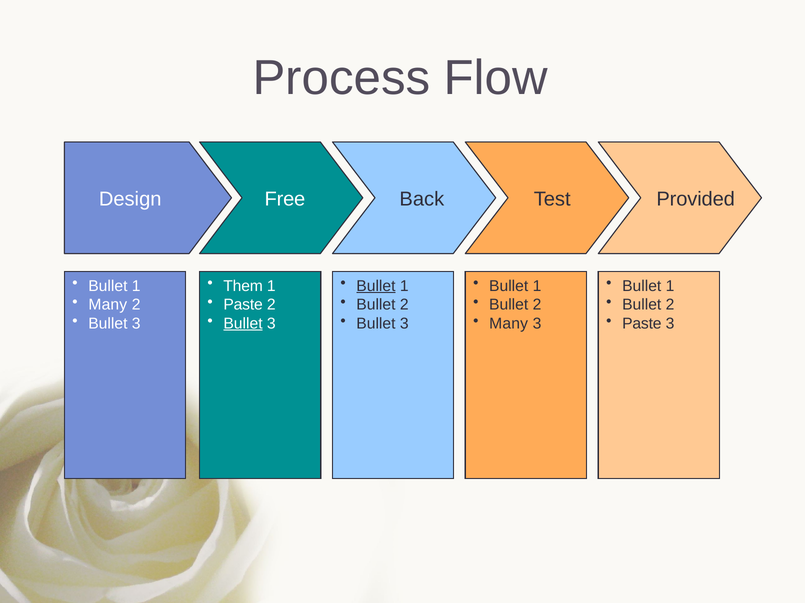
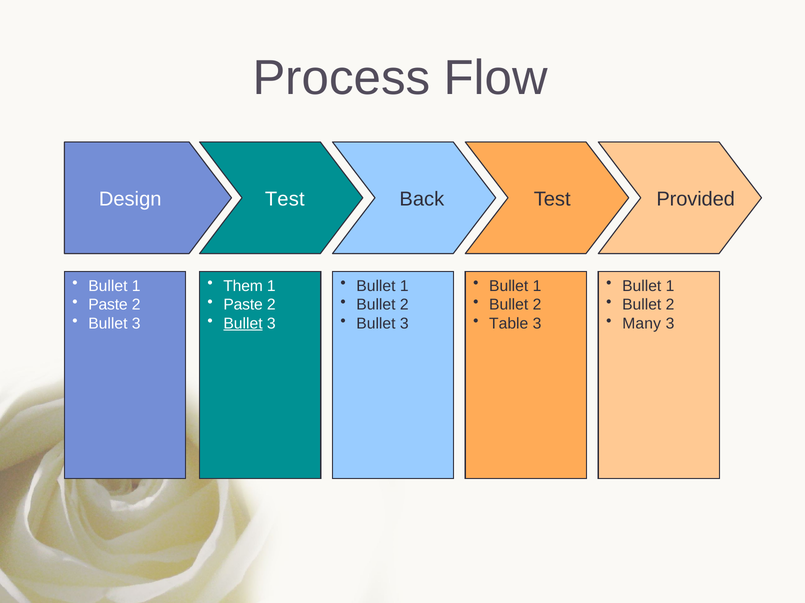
Free at (285, 199): Free -> Test
Bullet at (376, 286) underline: present -> none
Many at (108, 305): Many -> Paste
Many at (509, 324): Many -> Table
Paste at (642, 324): Paste -> Many
